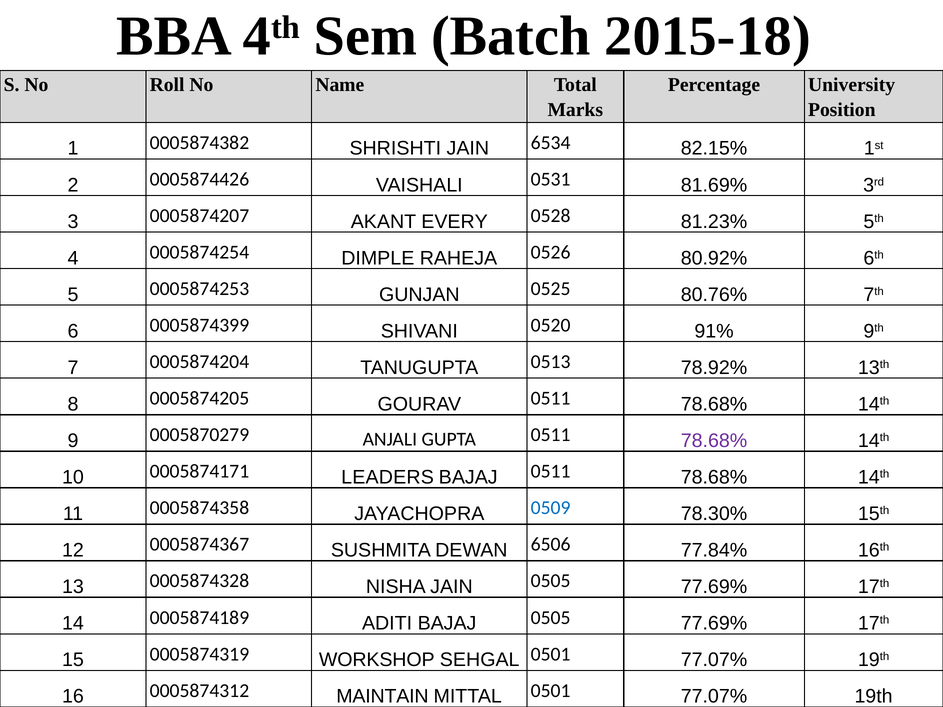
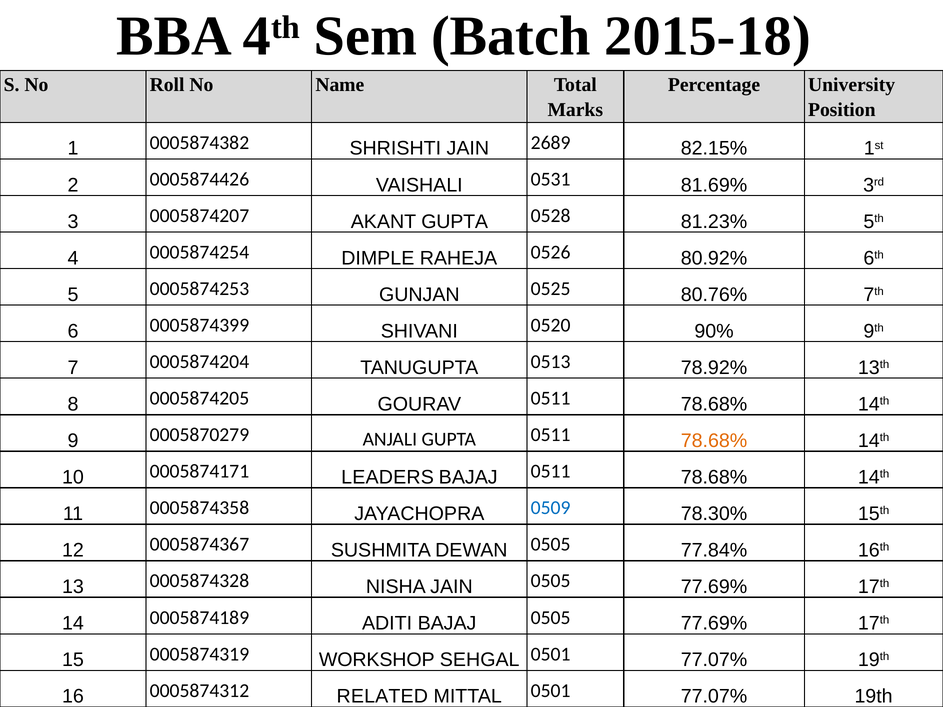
6534: 6534 -> 2689
AKANT EVERY: EVERY -> GUPTA
91%: 91% -> 90%
78.68% at (714, 441) colour: purple -> orange
DEWAN 6506: 6506 -> 0505
MAINTAIN: MAINTAIN -> RELATED
